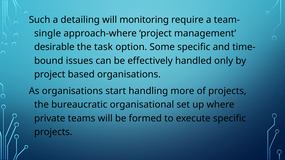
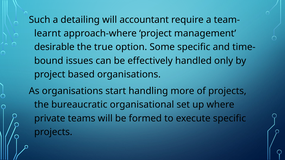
monitoring: monitoring -> accountant
single: single -> learnt
task: task -> true
